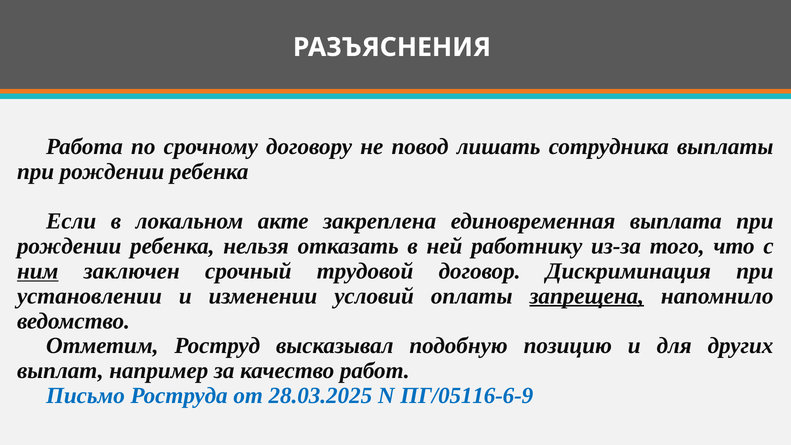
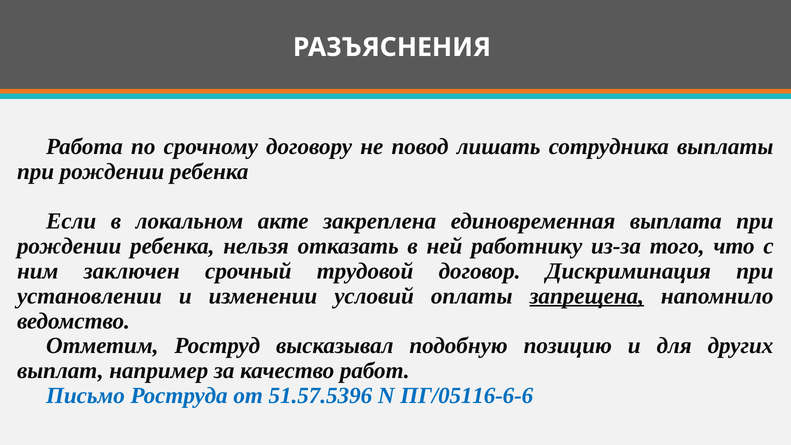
ним underline: present -> none
28.03.2025: 28.03.2025 -> 51.57.5396
ПГ/05116-6-9: ПГ/05116-6-9 -> ПГ/05116-6-6
